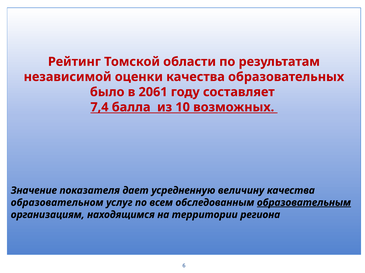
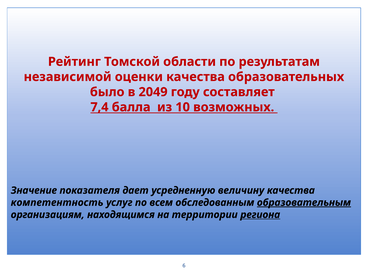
2061: 2061 -> 2049
образовательном: образовательном -> компетентность
региона underline: none -> present
